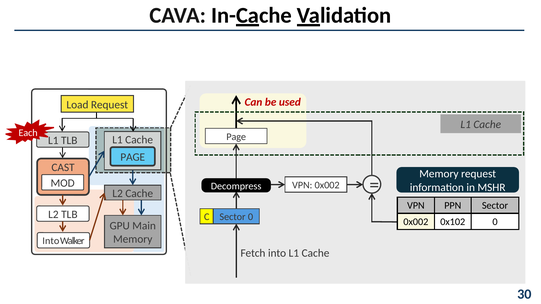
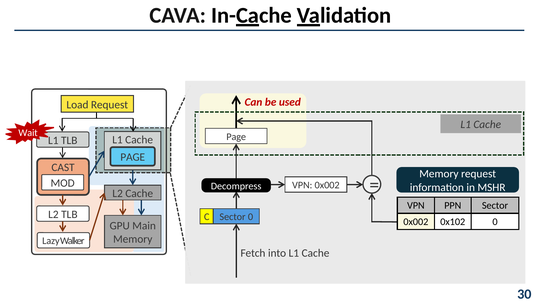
Each: Each -> Wait
Into at (51, 241): Into -> Lazy
